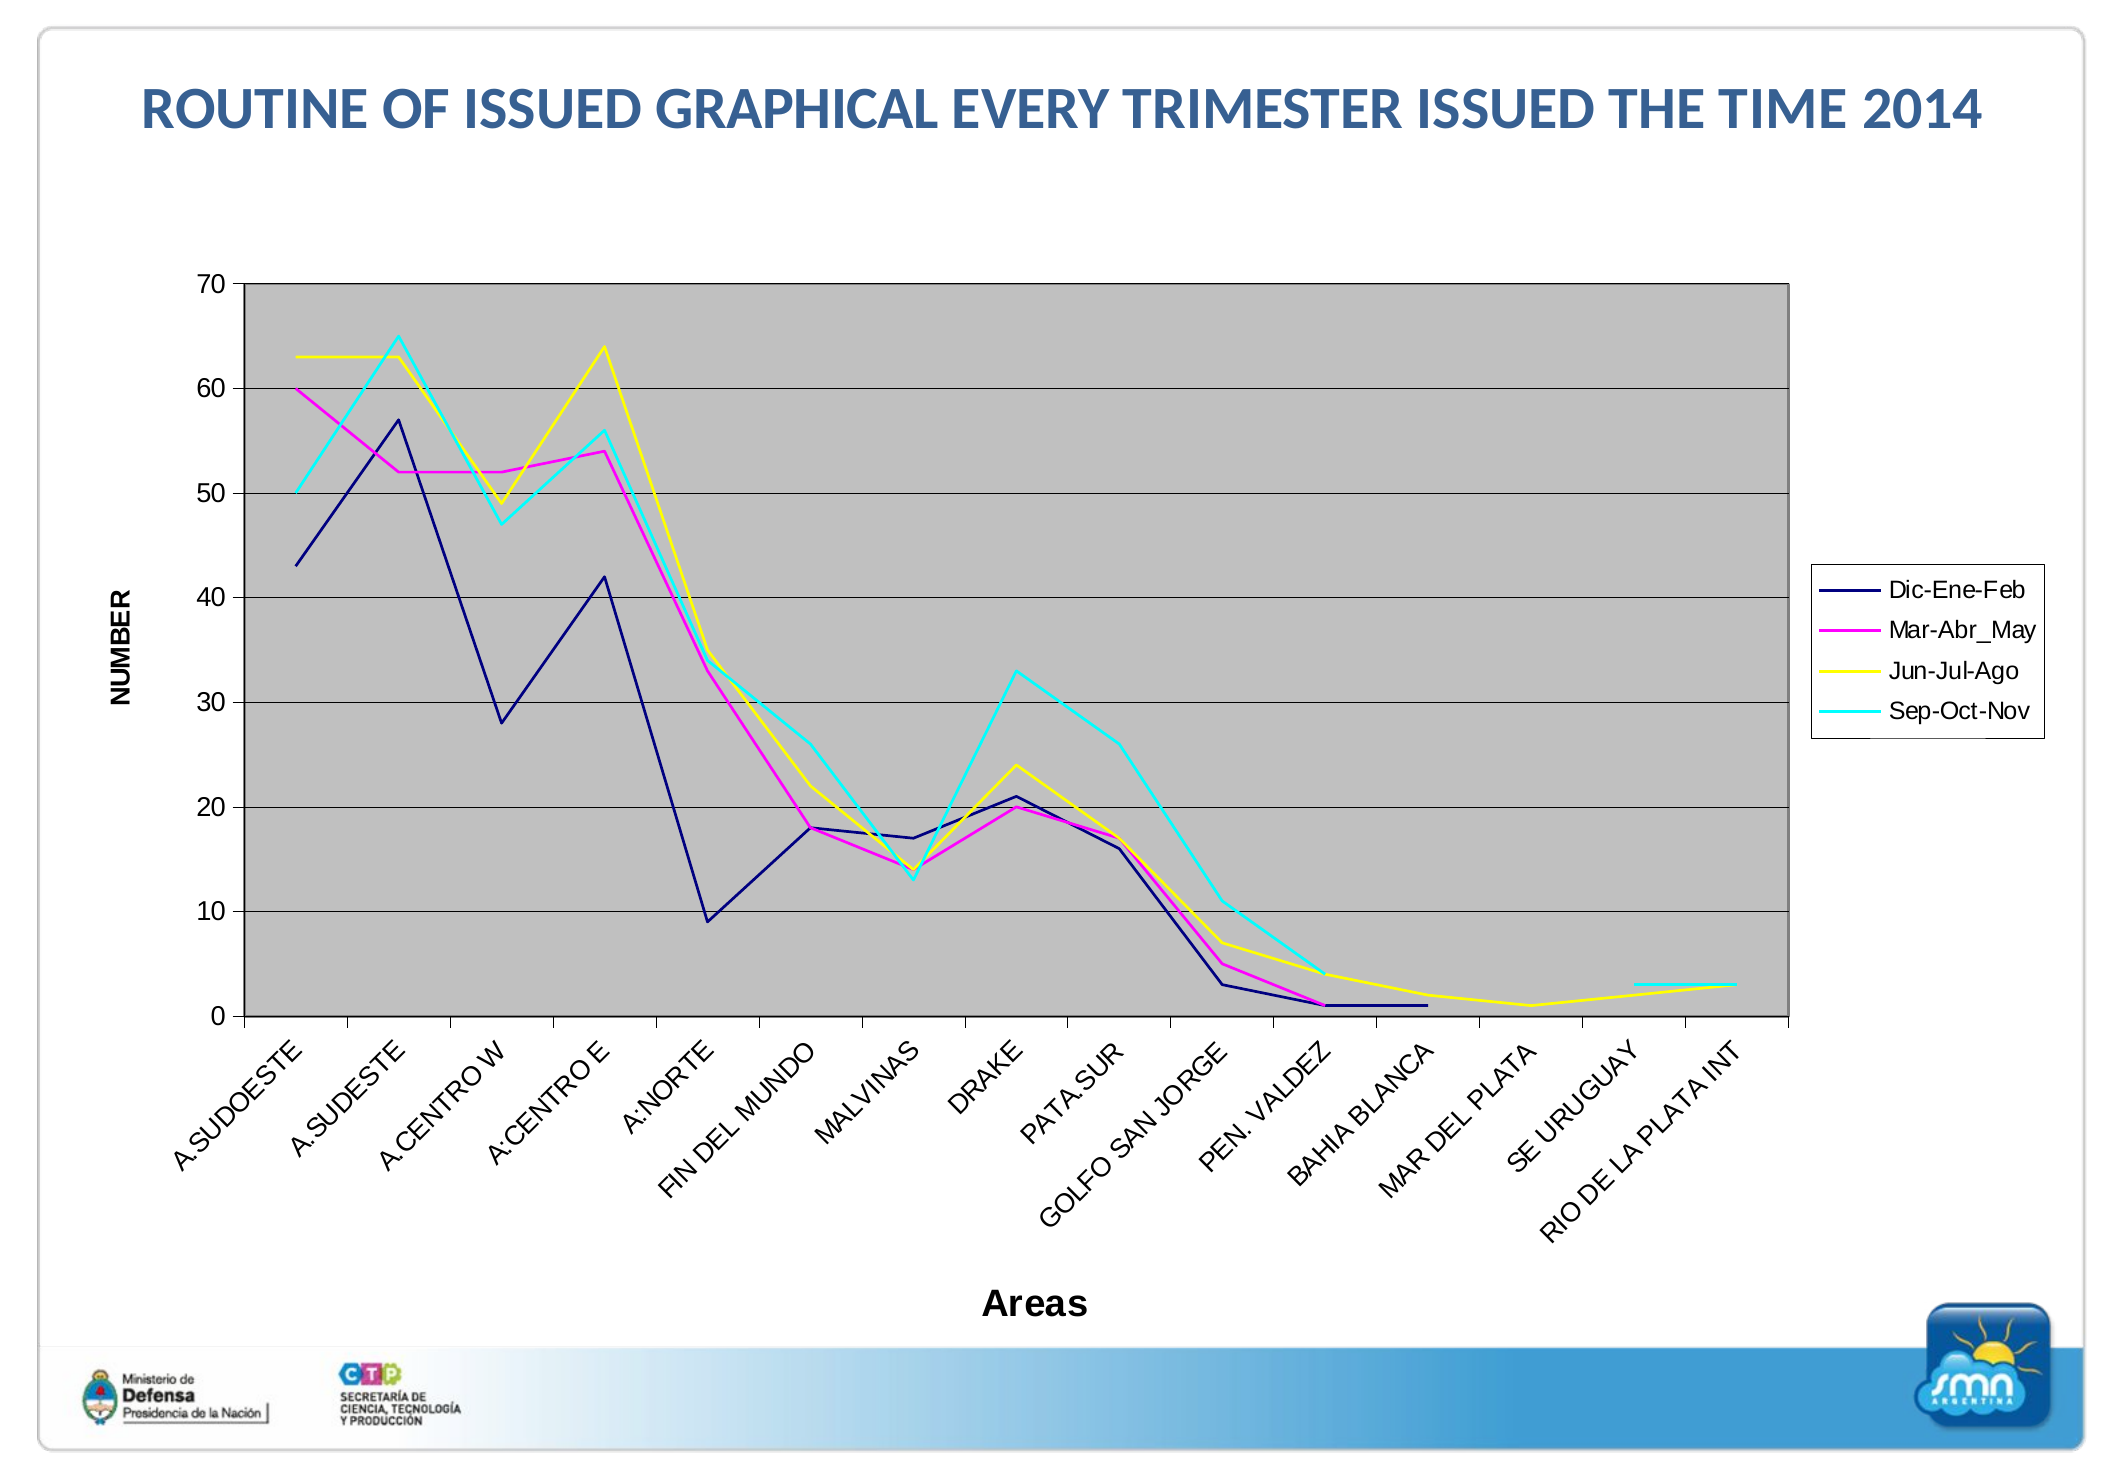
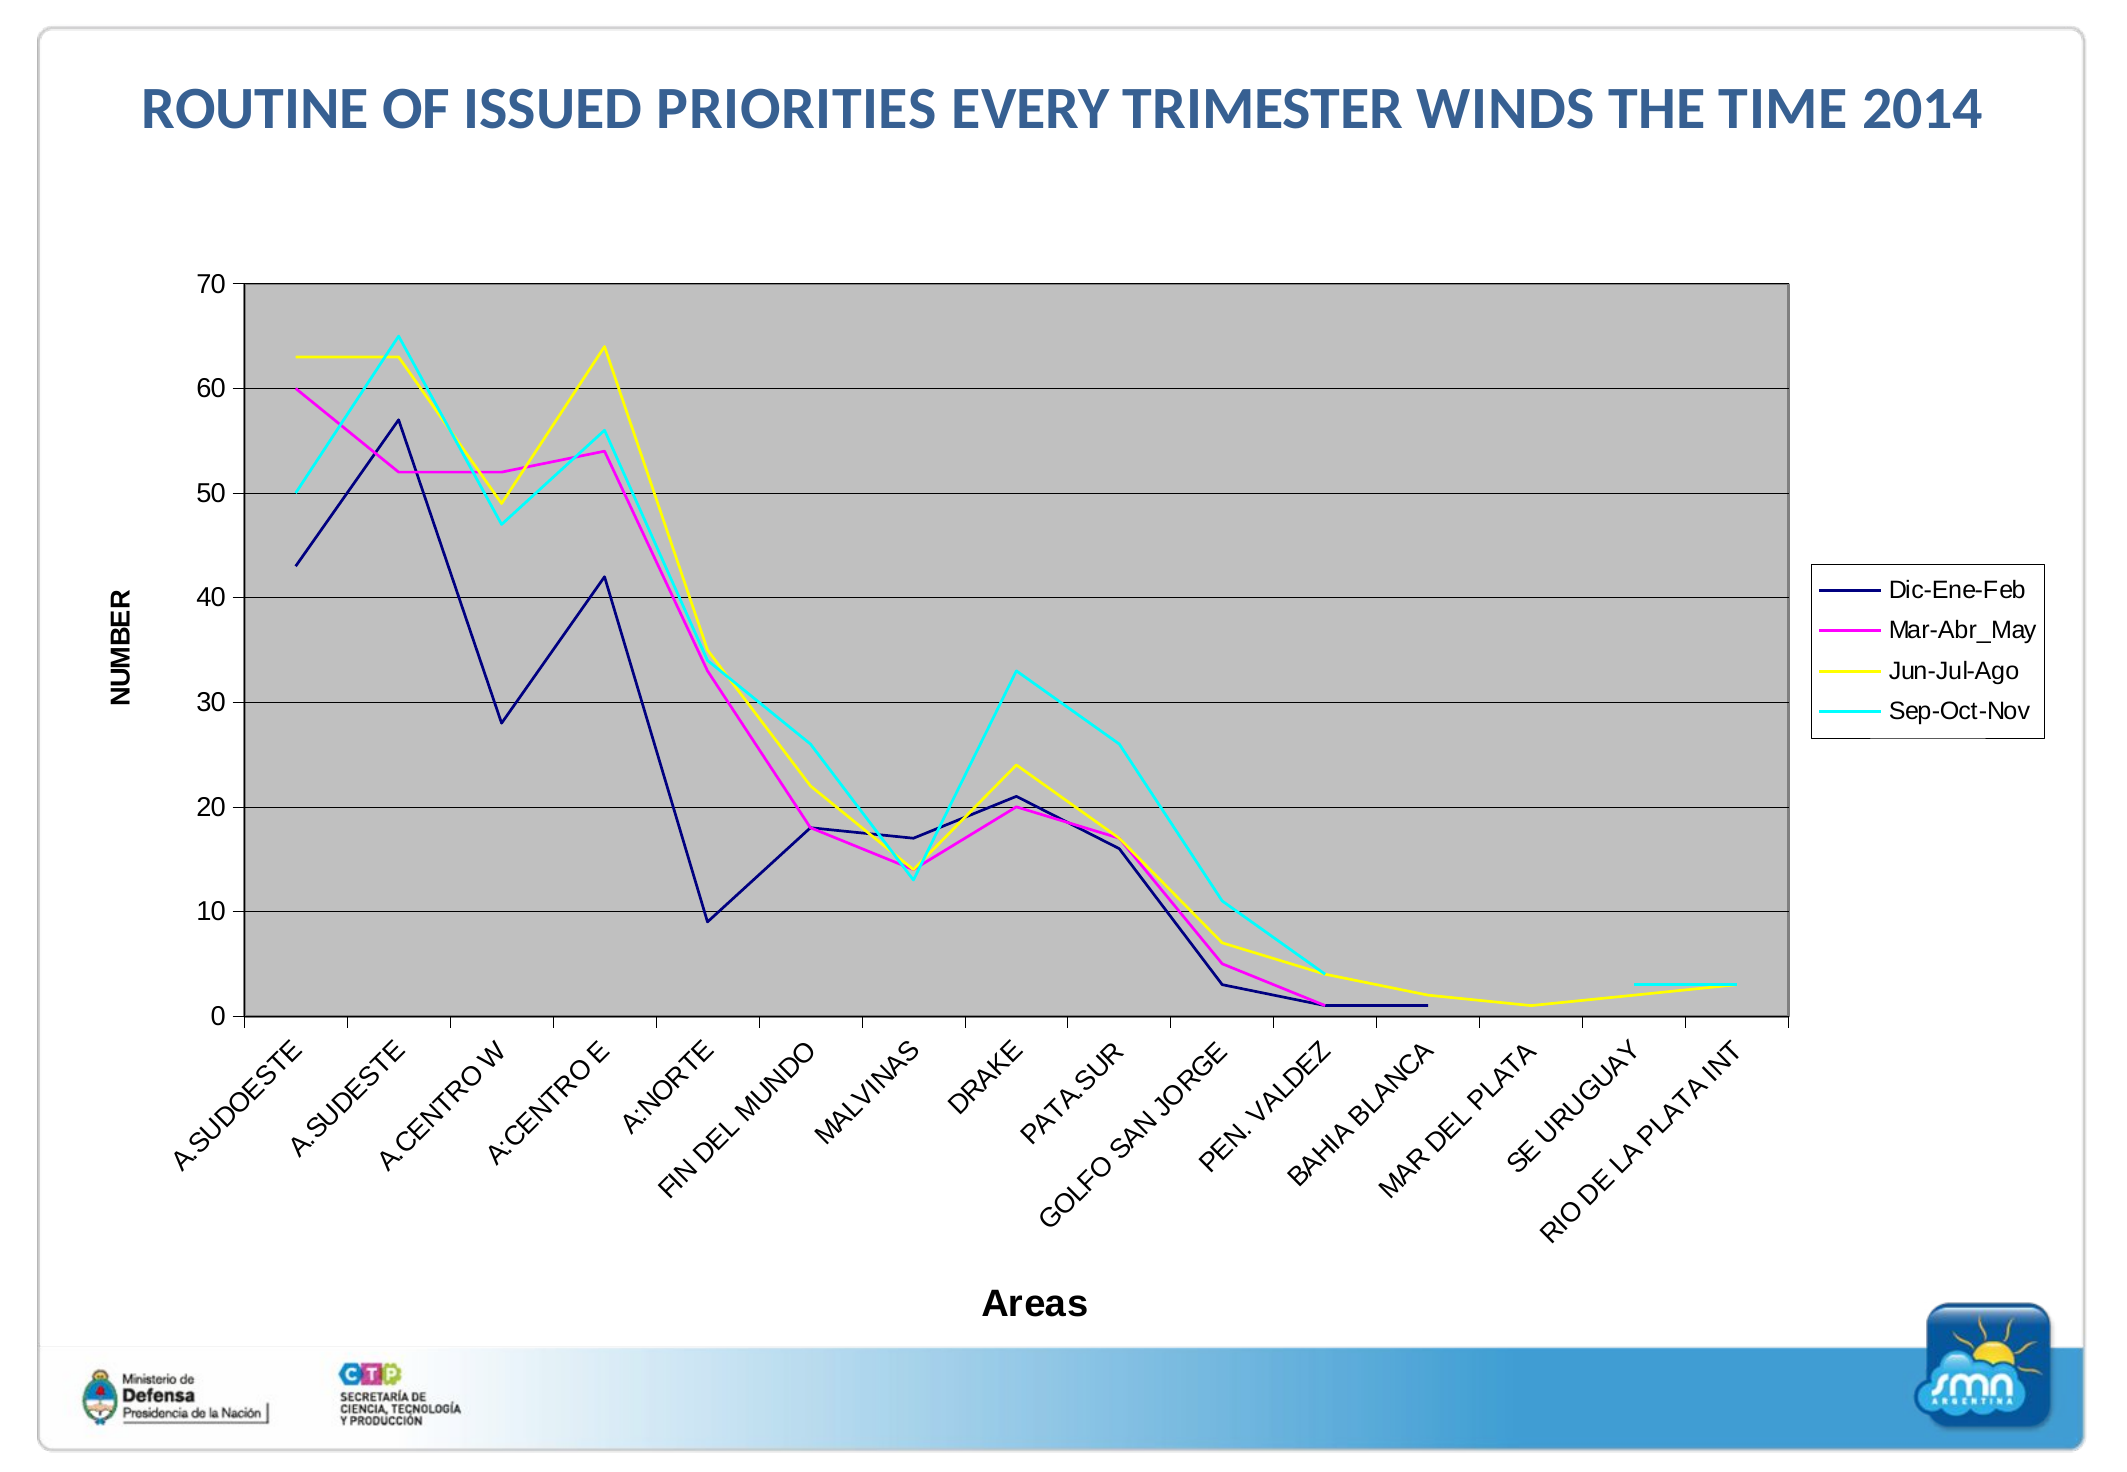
GRAPHICAL: GRAPHICAL -> PRIORITIES
TRIMESTER ISSUED: ISSUED -> WINDS
